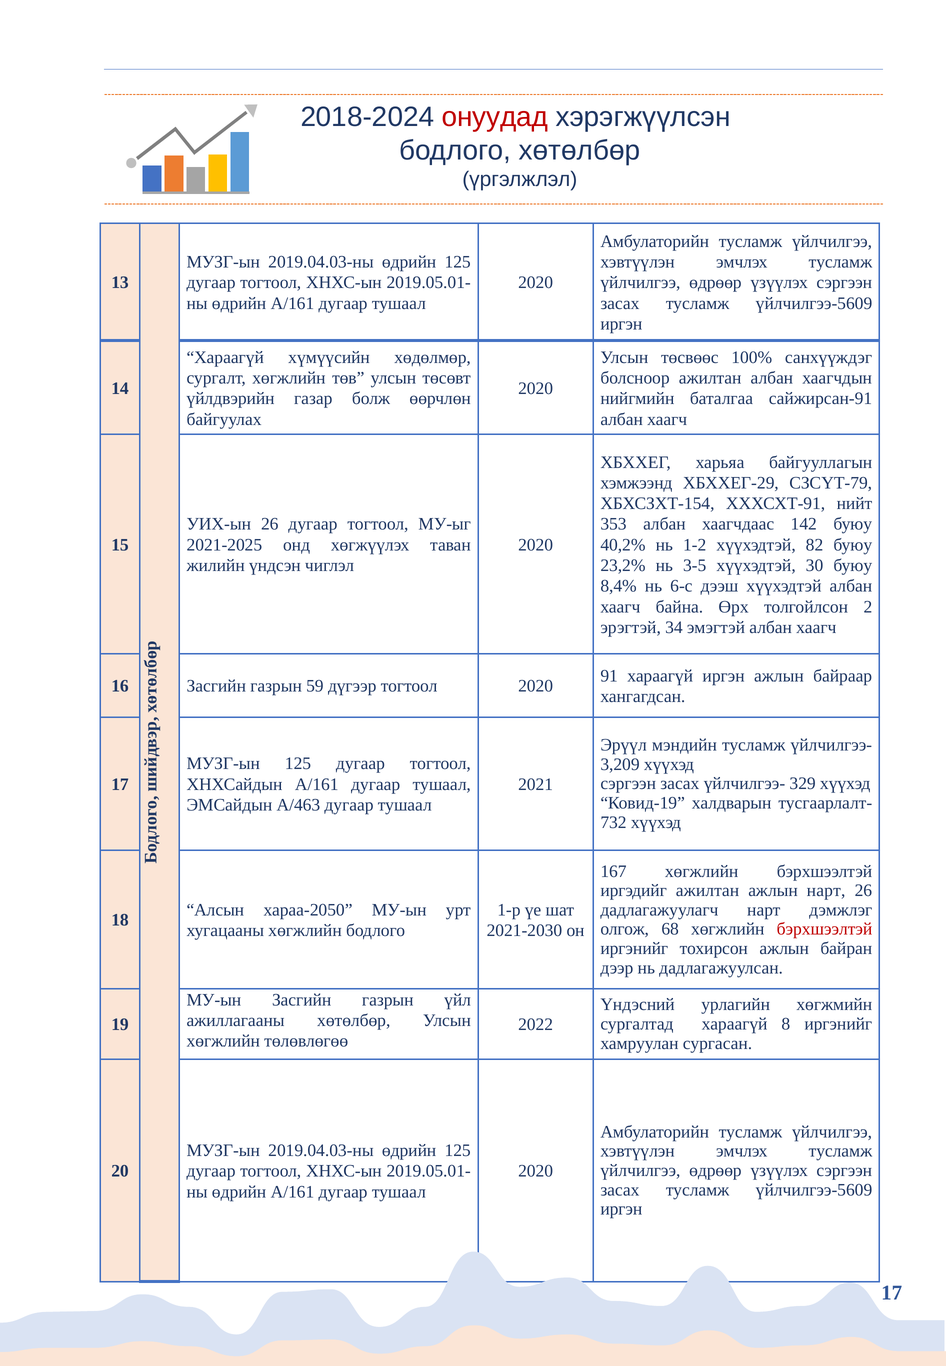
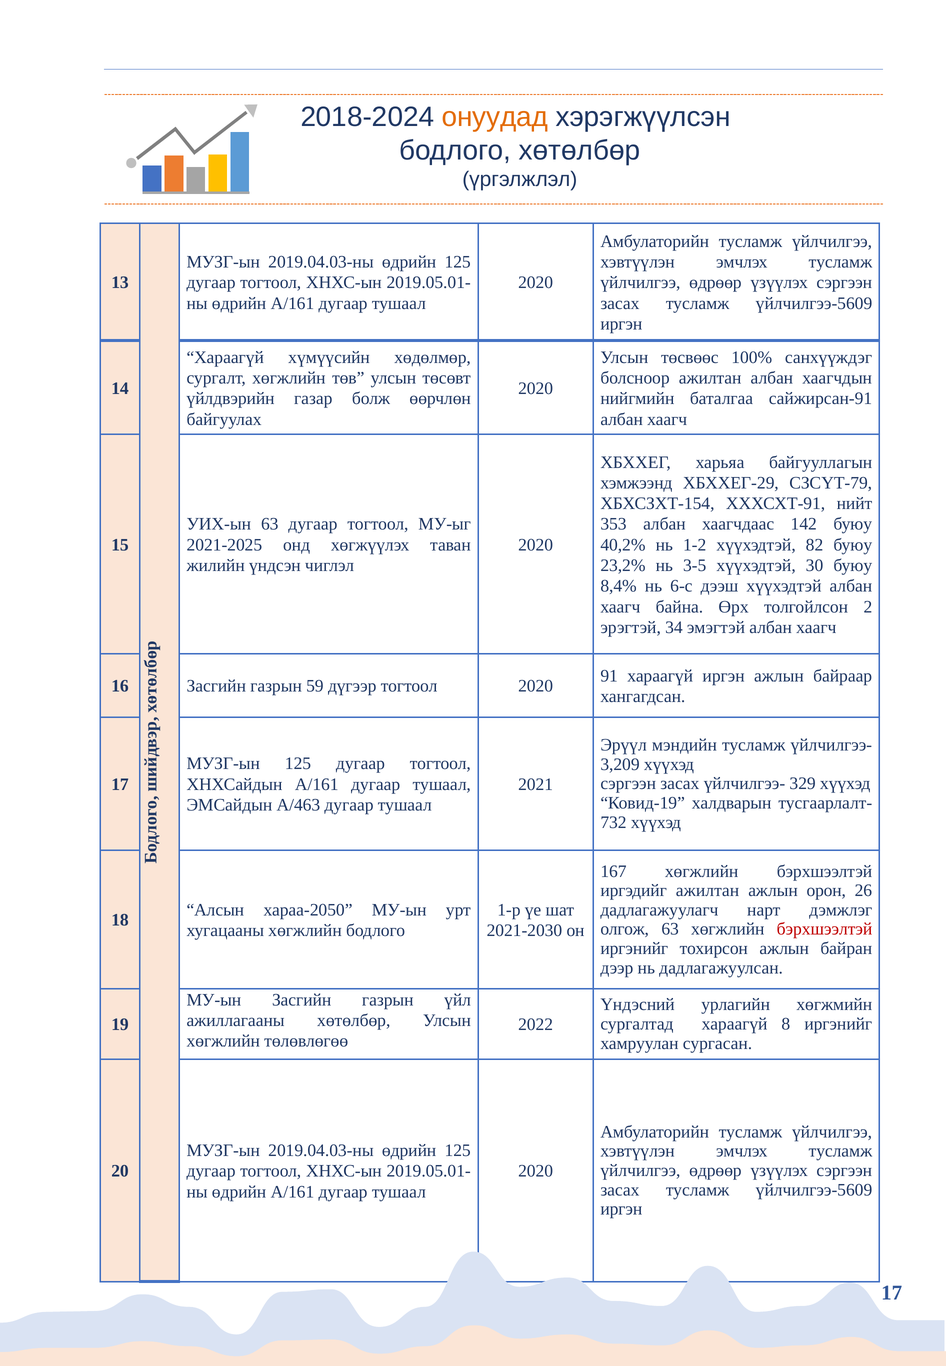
онуудад colour: red -> orange
УИХ-ын 26: 26 -> 63
ажлын нарт: нарт -> орон
олгож 68: 68 -> 63
